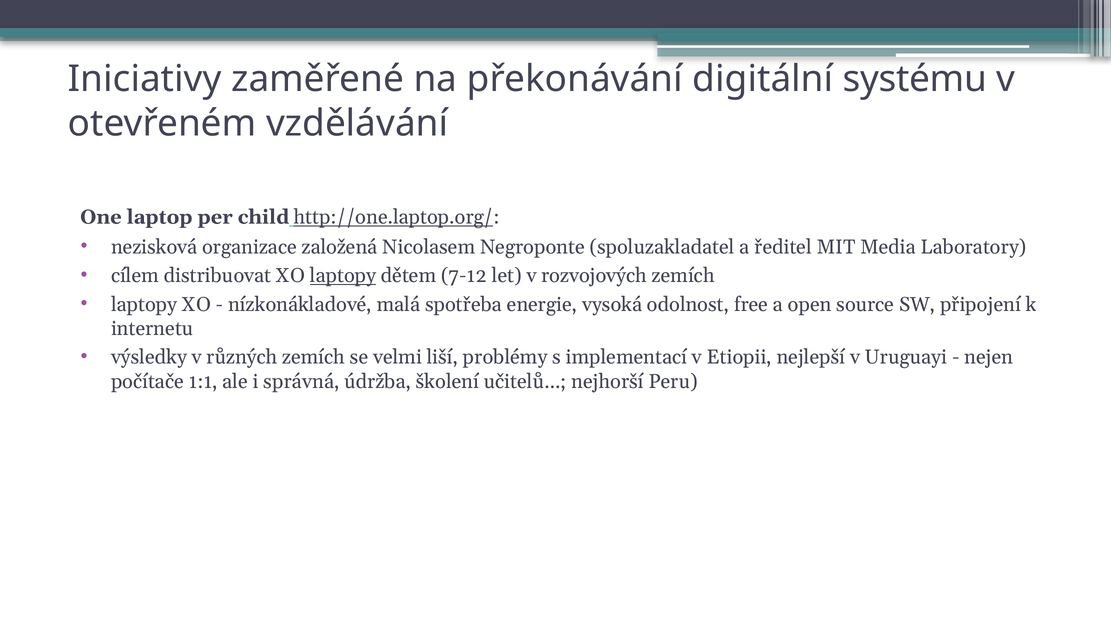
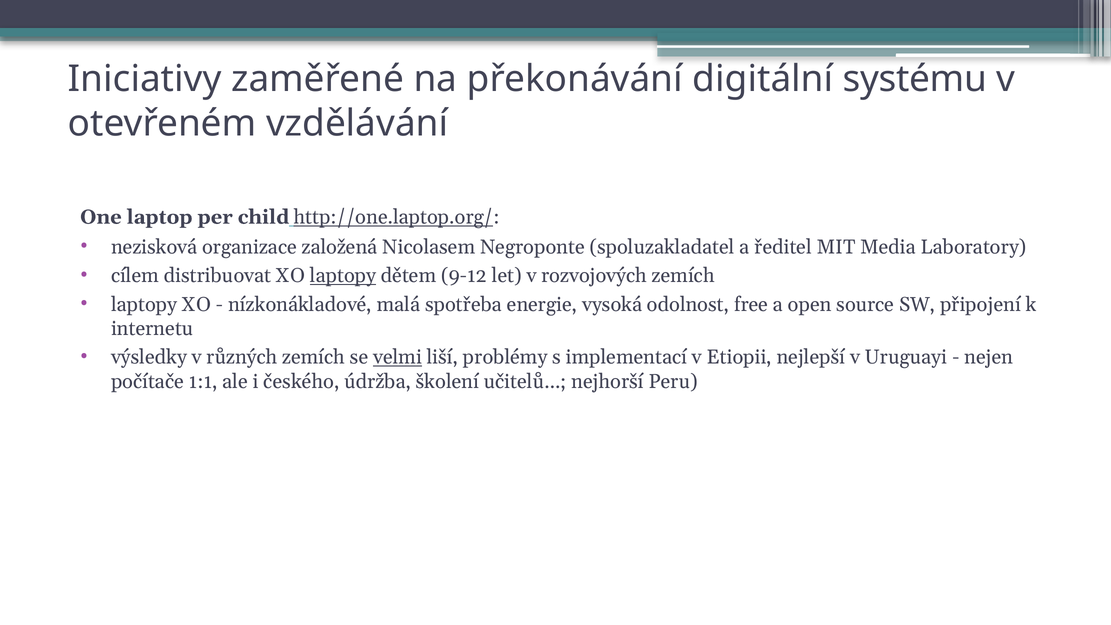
7-12: 7-12 -> 9-12
velmi underline: none -> present
správná: správná -> českého
